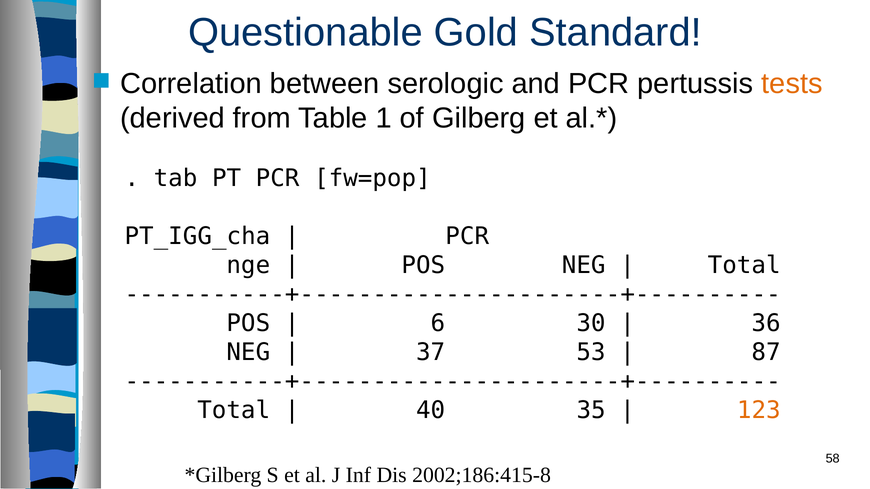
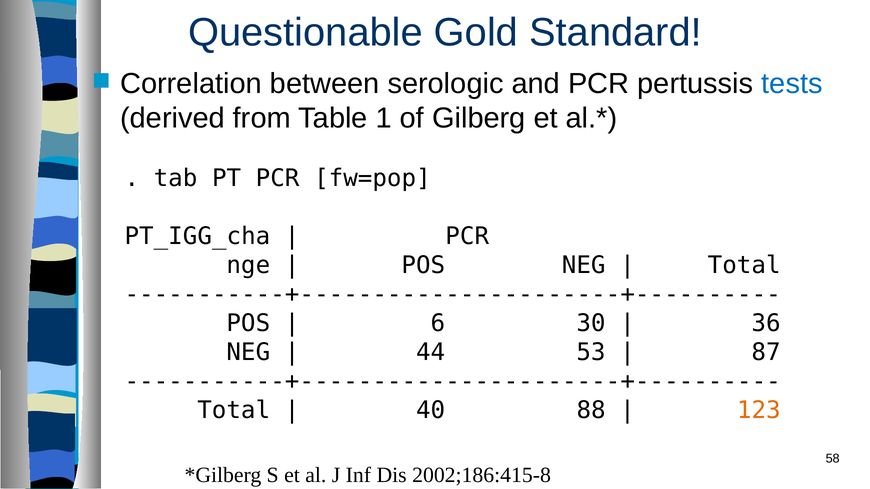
tests colour: orange -> blue
37: 37 -> 44
35: 35 -> 88
